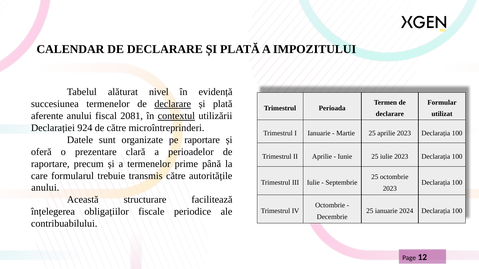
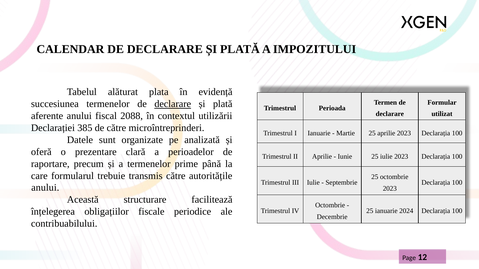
nivel: nivel -> plata
2081: 2081 -> 2088
contextul underline: present -> none
924: 924 -> 385
pe raportare: raportare -> analizată
